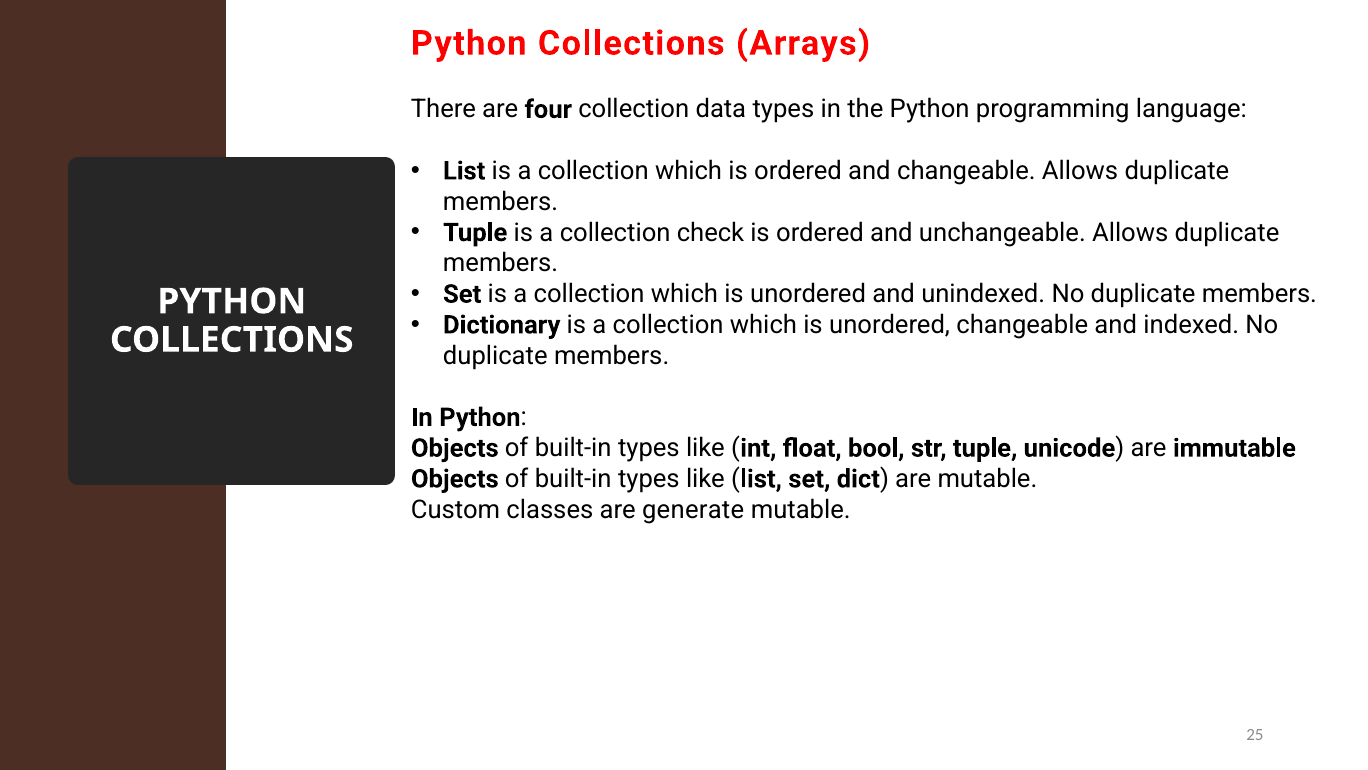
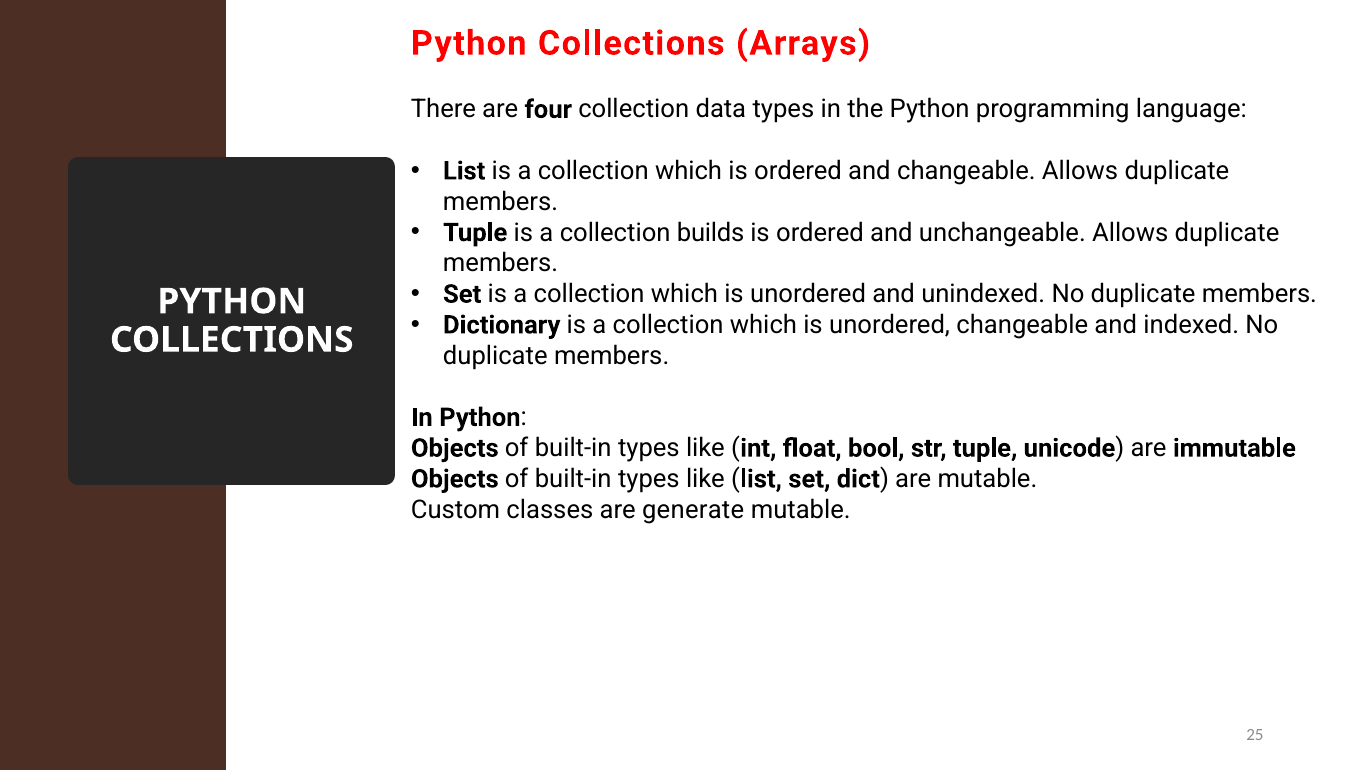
check: check -> builds
